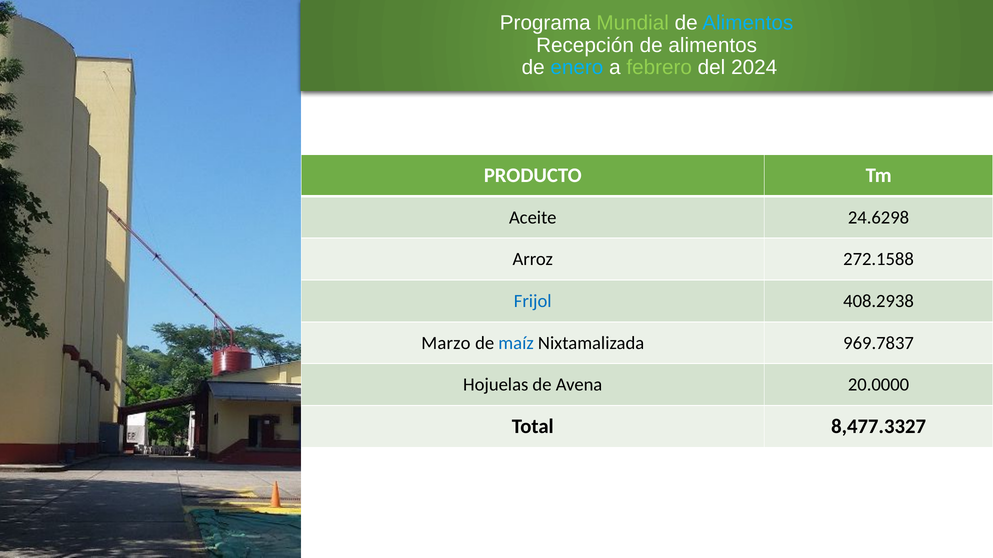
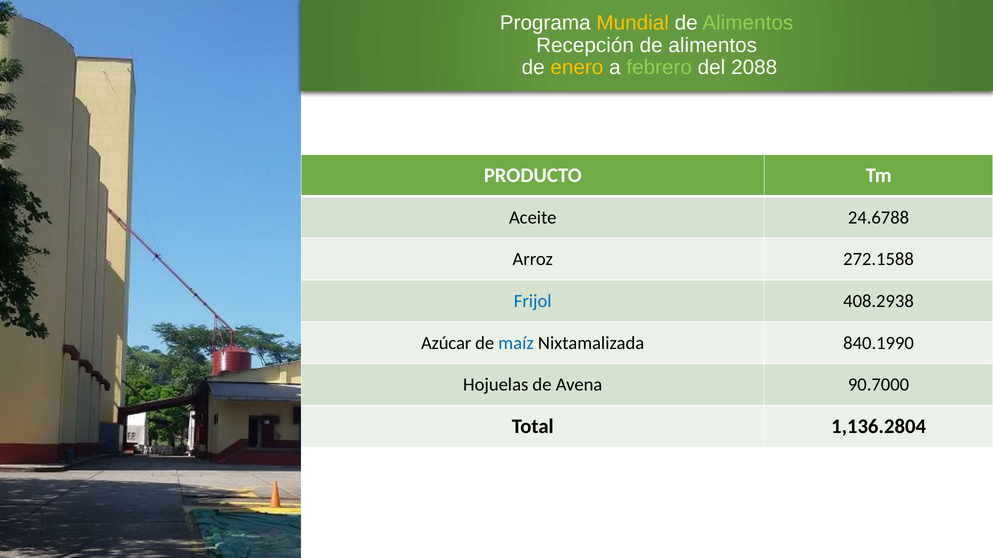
Mundial colour: light green -> yellow
Alimentos at (748, 23) colour: light blue -> light green
enero colour: light blue -> yellow
2024: 2024 -> 2088
24.6298: 24.6298 -> 24.6788
Marzo: Marzo -> Azúcar
969.7837: 969.7837 -> 840.1990
20.0000: 20.0000 -> 90.7000
8,477.3327: 8,477.3327 -> 1,136.2804
